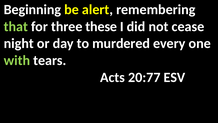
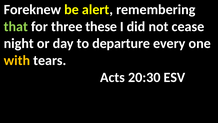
Beginning: Beginning -> Foreknew
murdered: murdered -> departure
with colour: light green -> yellow
20:77: 20:77 -> 20:30
